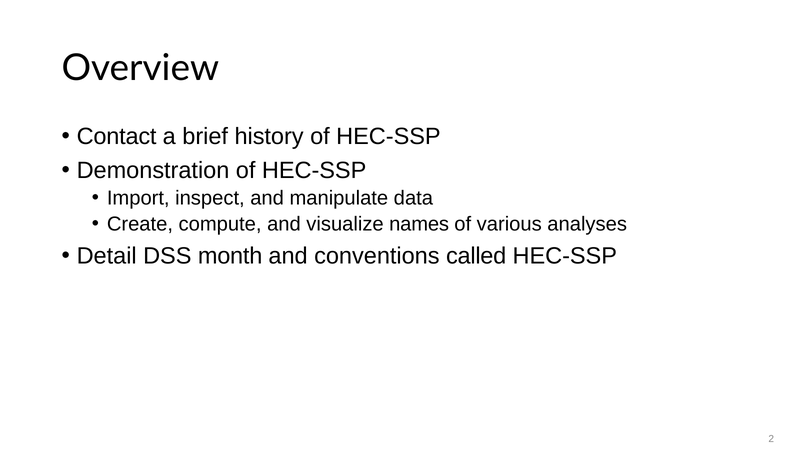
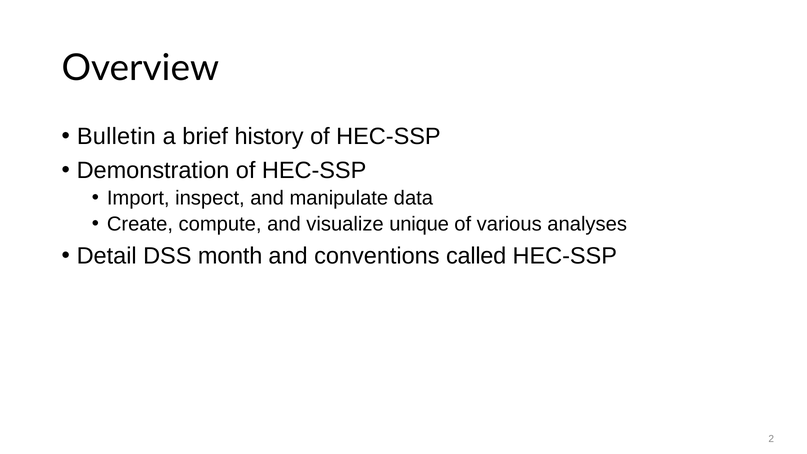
Contact: Contact -> Bulletin
names: names -> unique
